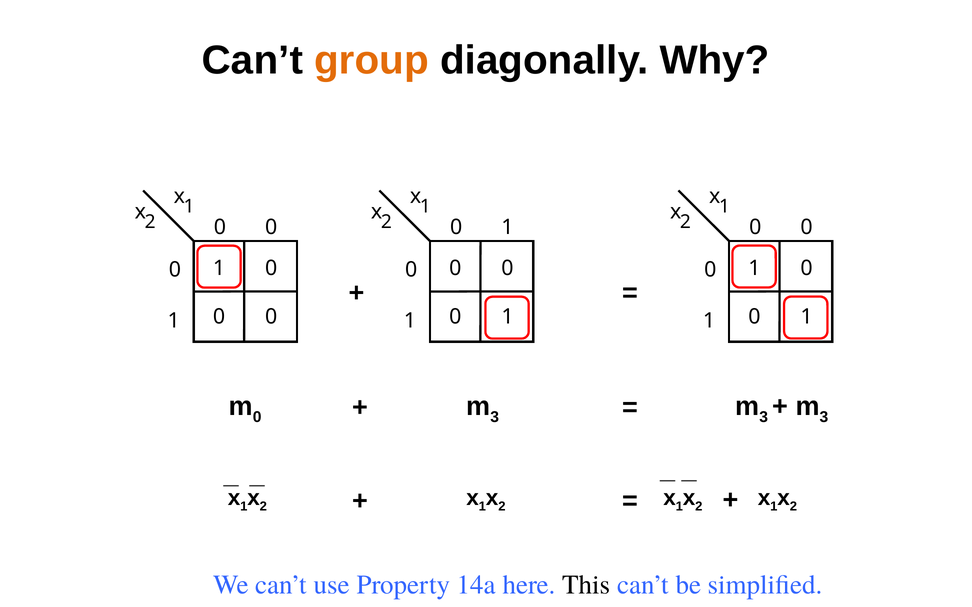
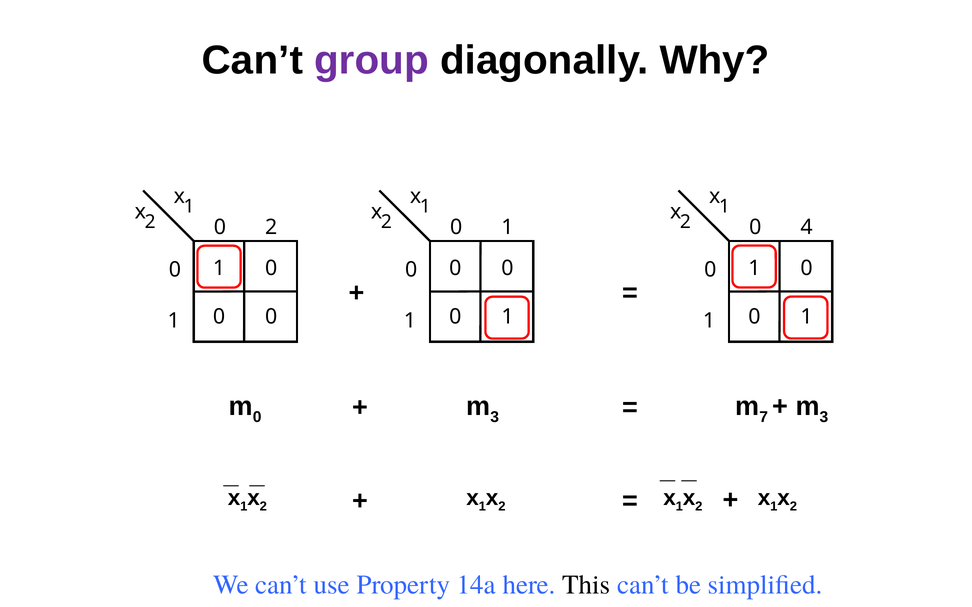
group colour: orange -> purple
0 at (271, 227): 0 -> 2
0 at (807, 227): 0 -> 4
3 at (764, 417): 3 -> 7
